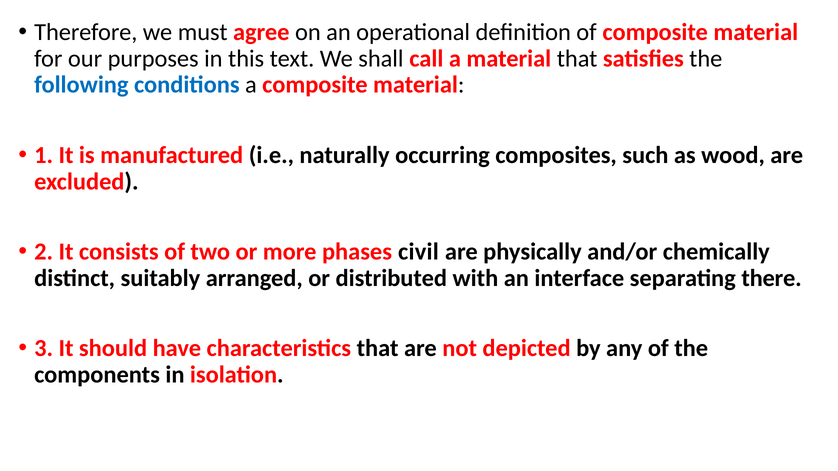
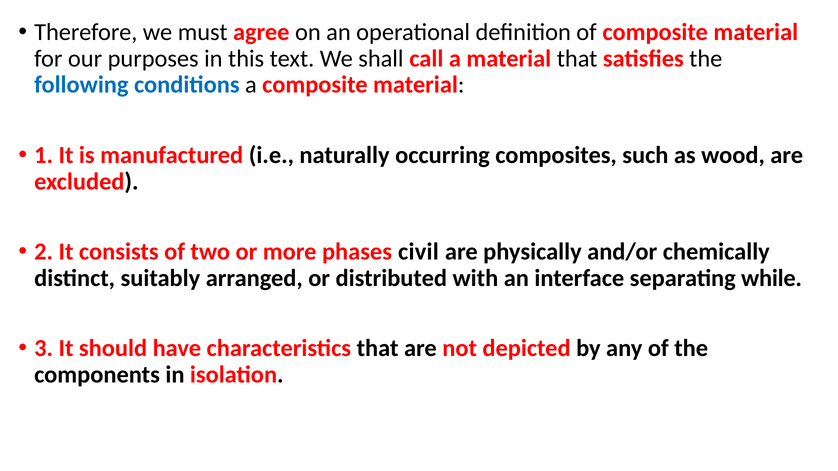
there: there -> while
